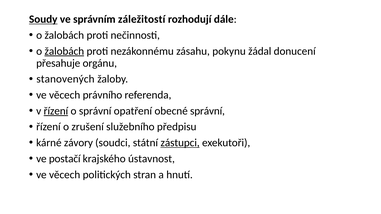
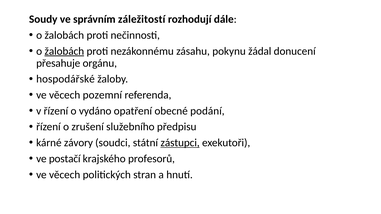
Soudy underline: present -> none
stanovených: stanovených -> hospodářské
právního: právního -> pozemní
řízení at (56, 111) underline: present -> none
o správní: správní -> vydáno
obecné správní: správní -> podání
ústavnost: ústavnost -> profesorů
